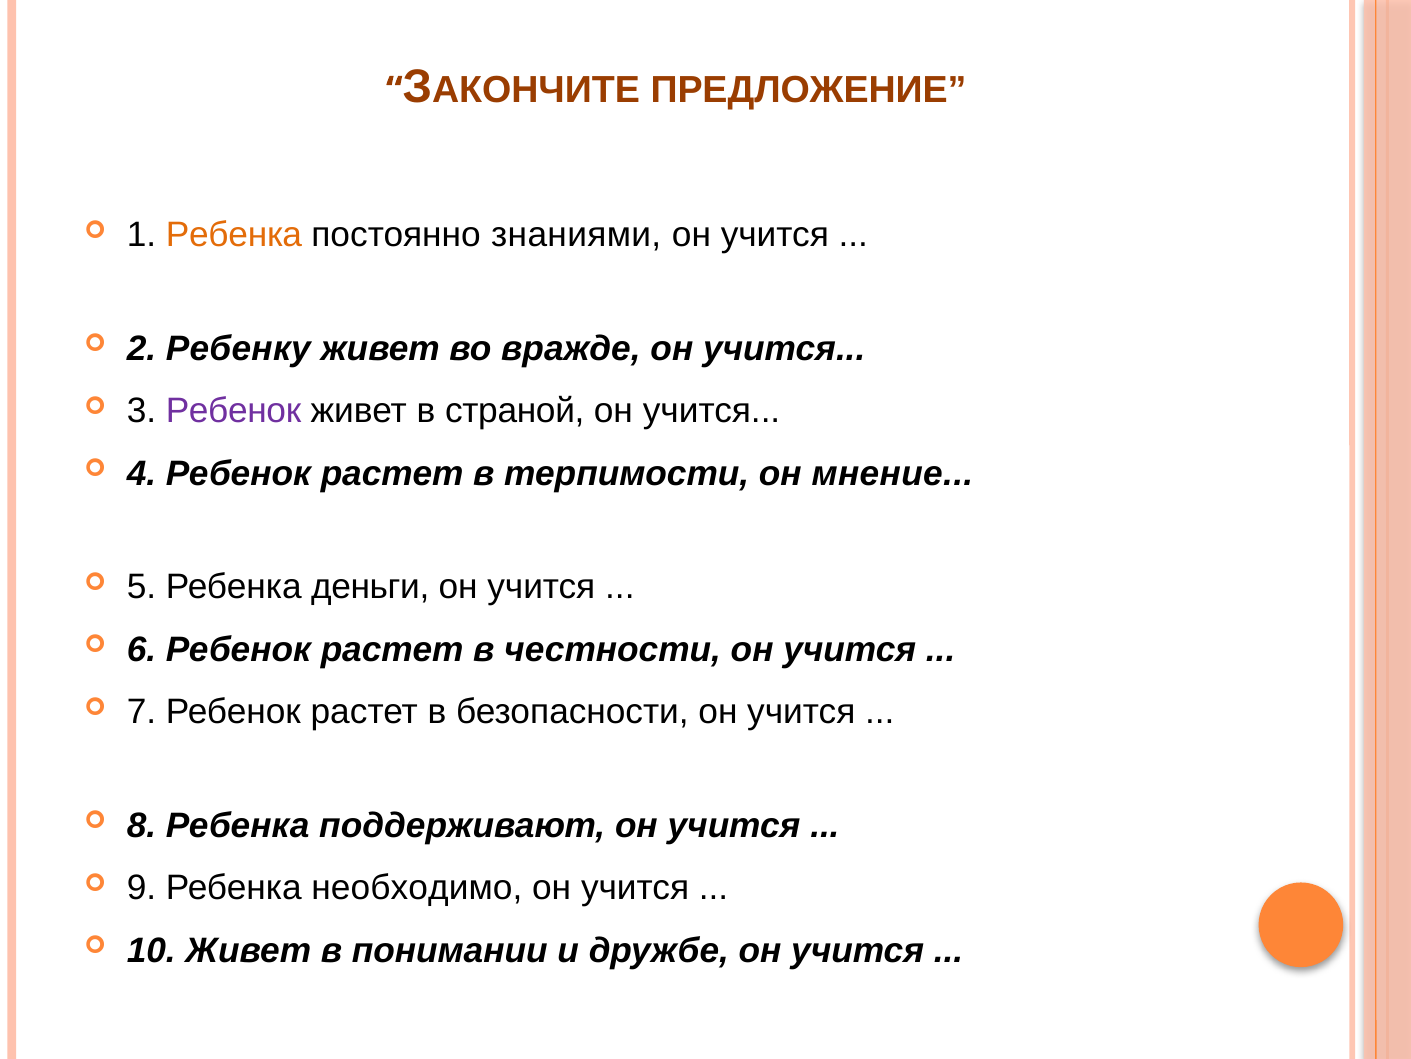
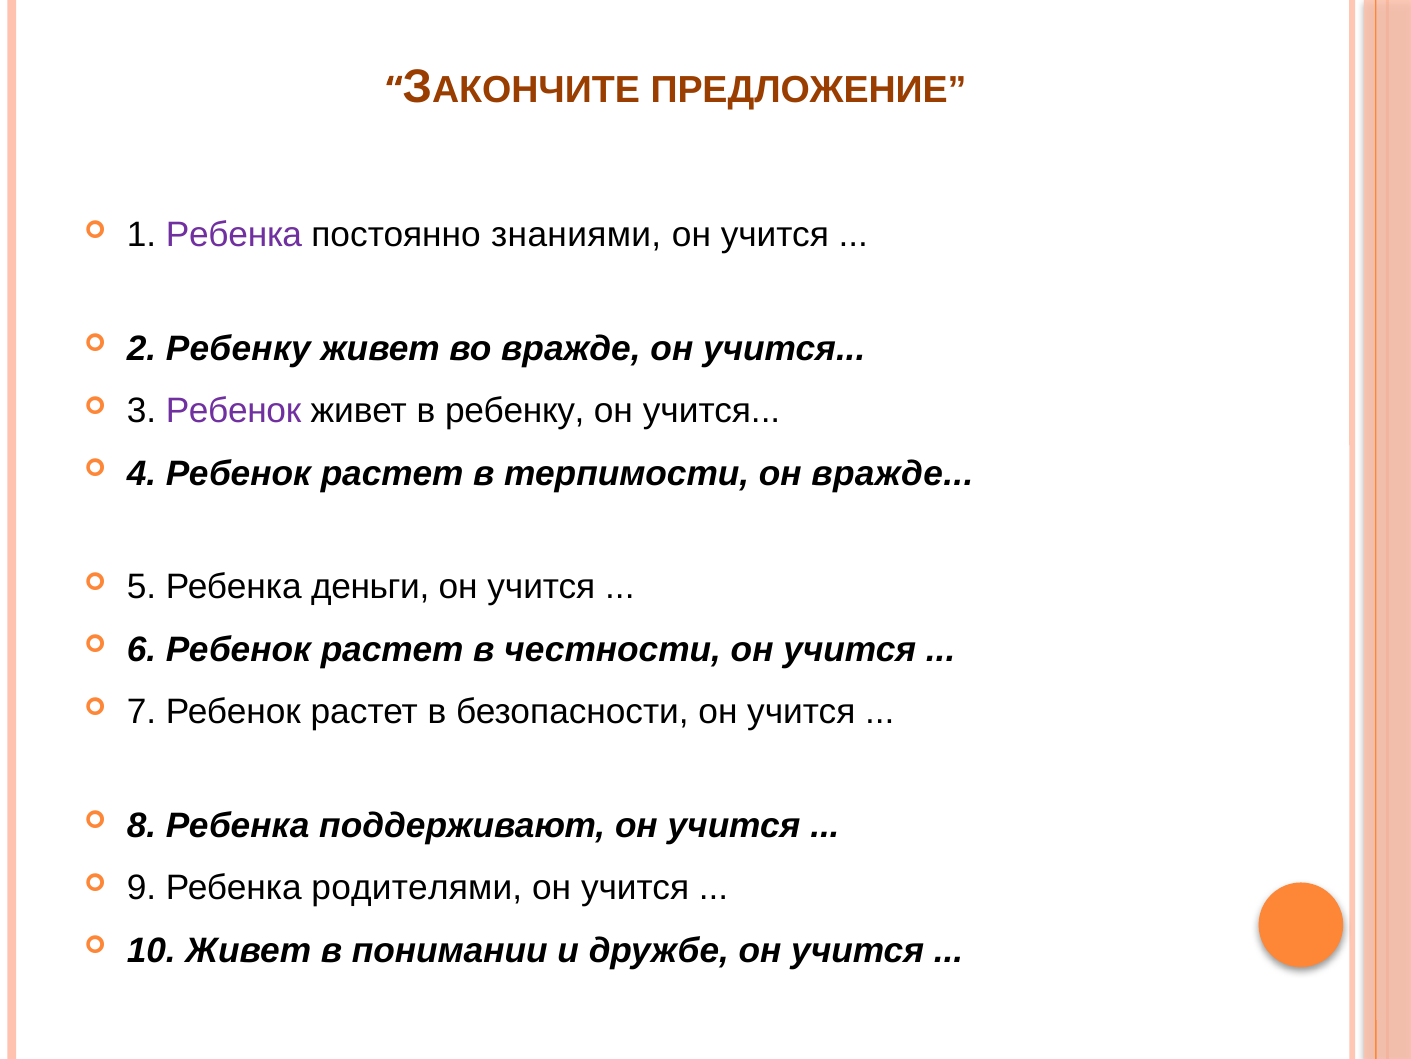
Ребенка at (234, 235) colour: orange -> purple
в страной: страной -> ребенку
он мнение: мнение -> вражде
необходимо: необходимо -> родителями
